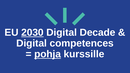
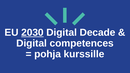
pohja underline: present -> none
